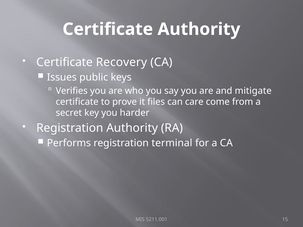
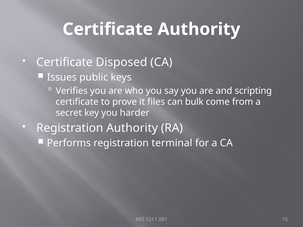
Recovery: Recovery -> Disposed
mitigate: mitigate -> scripting
care: care -> bulk
